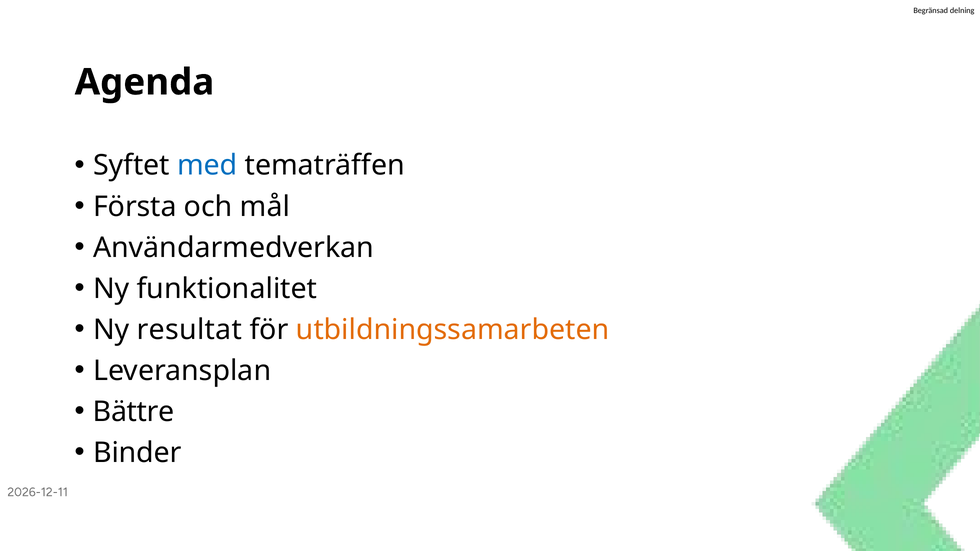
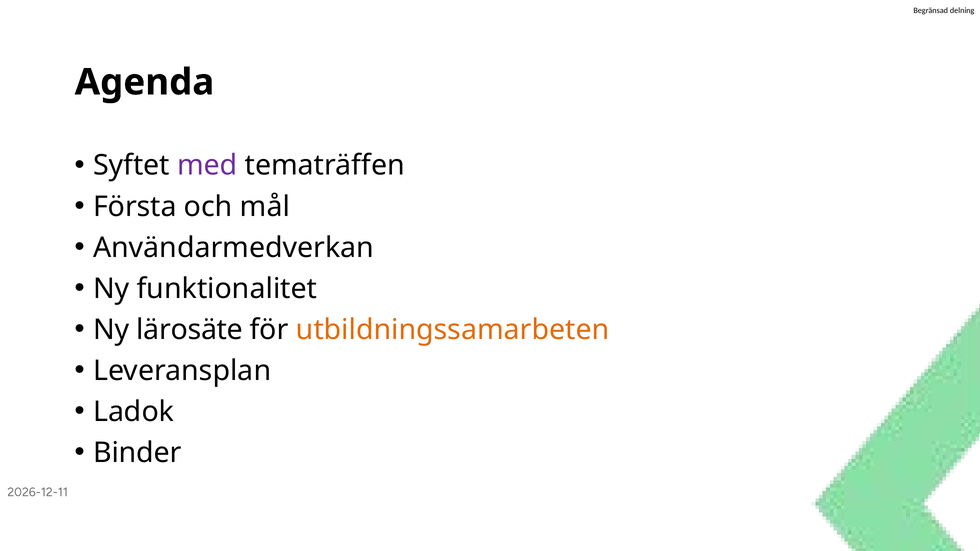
med colour: blue -> purple
resultat: resultat -> lärosäte
Bättre: Bättre -> Ladok
